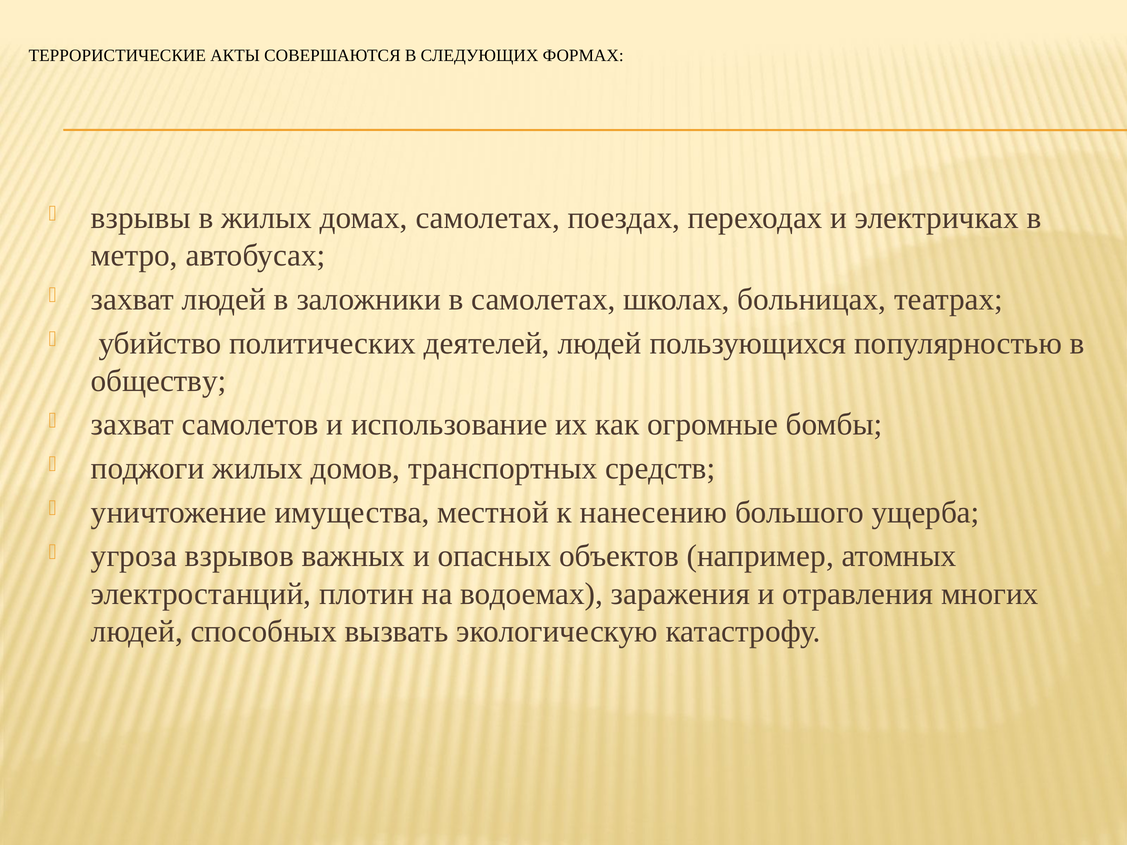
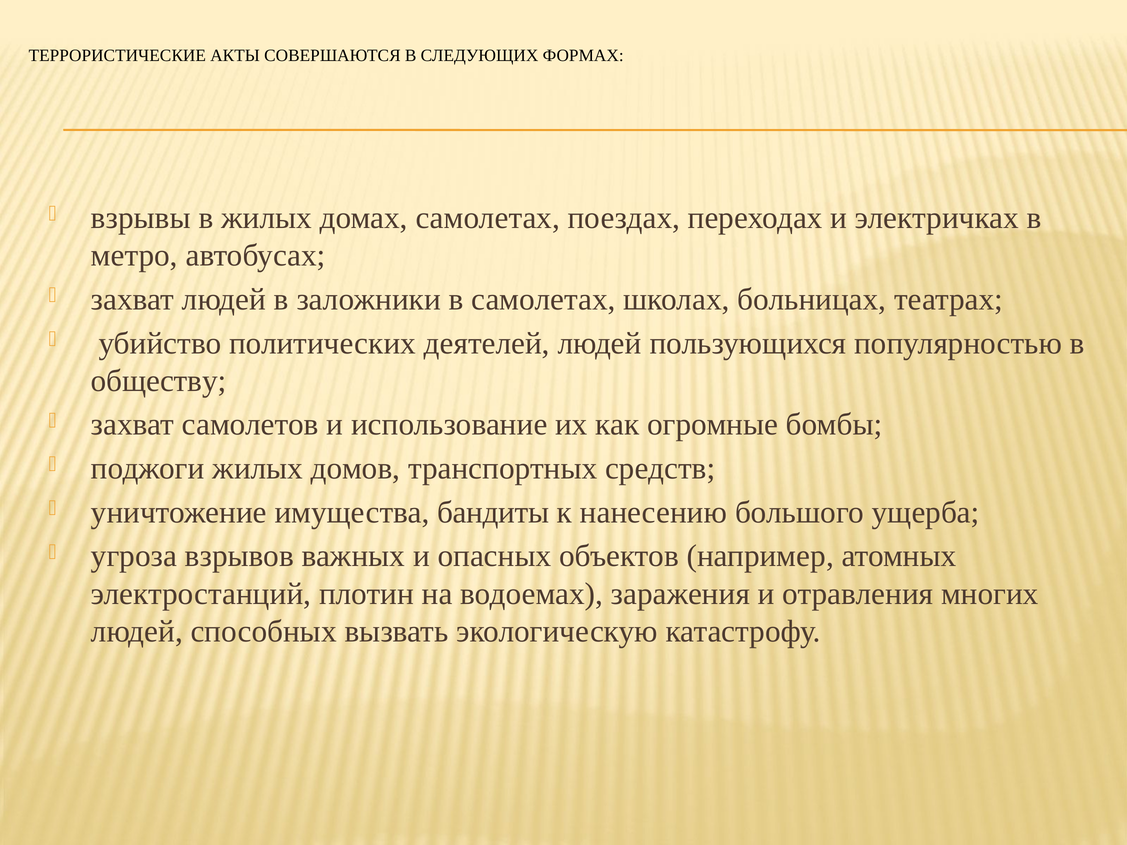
местной: местной -> бандиты
